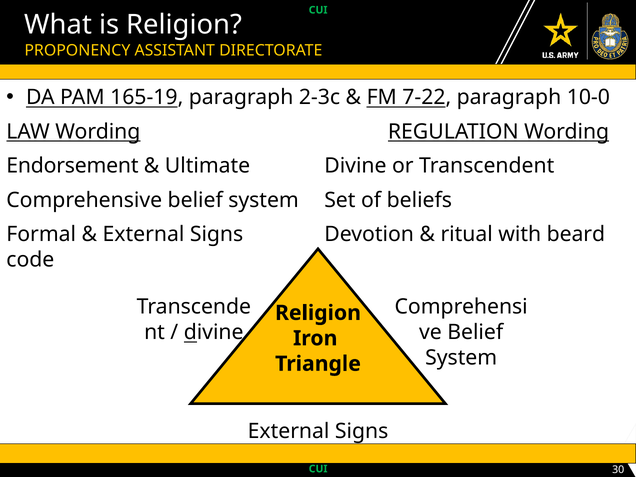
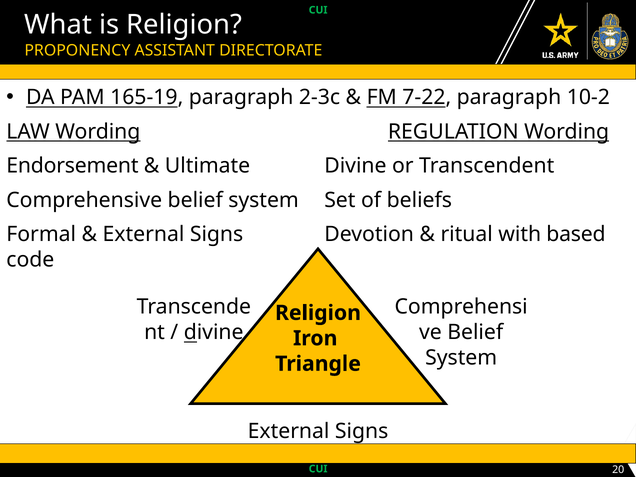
10-0: 10-0 -> 10-2
beard: beard -> based
30: 30 -> 20
